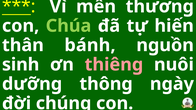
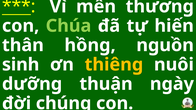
bánh: bánh -> hồng
thiêng colour: pink -> yellow
thông: thông -> thuận
